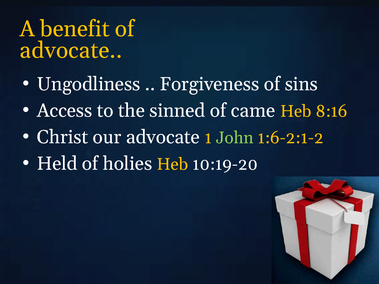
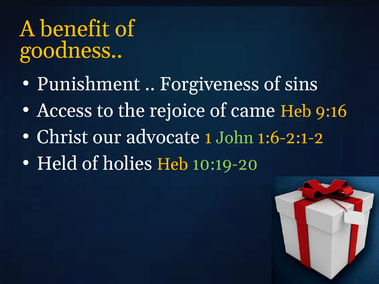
advocate at (71, 51): advocate -> goodness
Ungodliness: Ungodliness -> Punishment
sinned: sinned -> rejoice
8:16: 8:16 -> 9:16
10:19-20 colour: white -> light green
